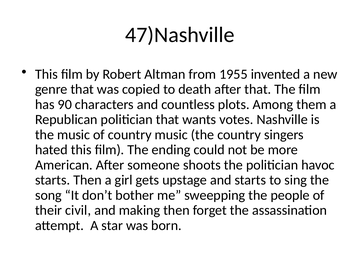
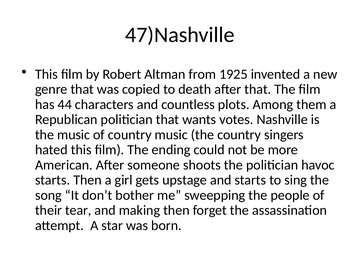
1955: 1955 -> 1925
90: 90 -> 44
civil: civil -> tear
